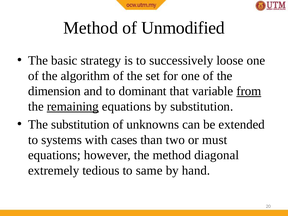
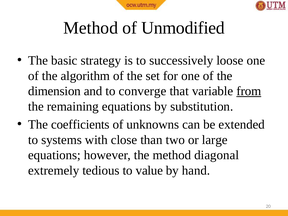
dominant: dominant -> converge
remaining underline: present -> none
The substitution: substitution -> coefficients
cases: cases -> close
must: must -> large
same: same -> value
